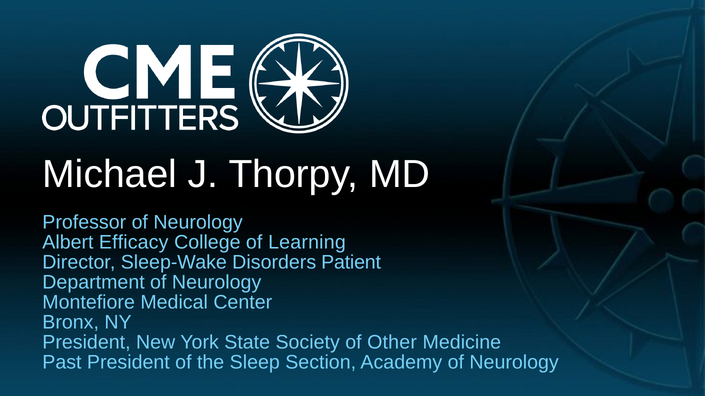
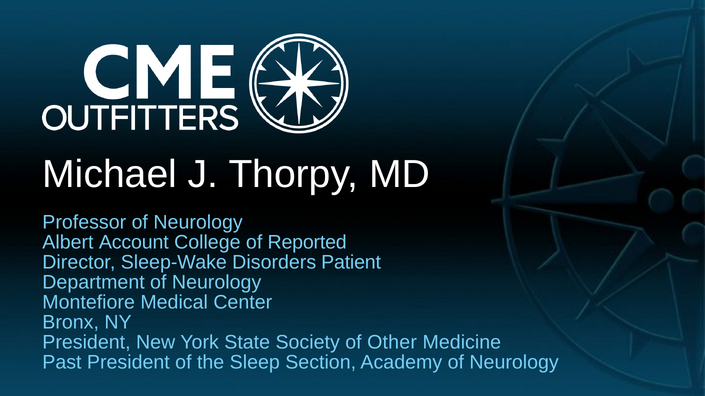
Efficacy: Efficacy -> Account
Learning: Learning -> Reported
